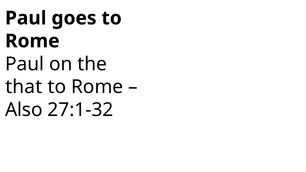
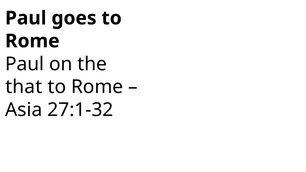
Also: Also -> Asia
